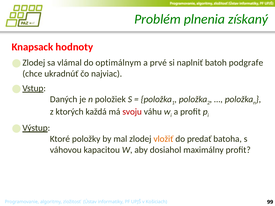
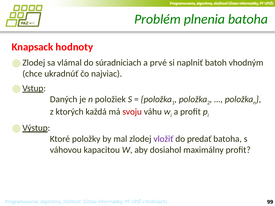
plnenia získaný: získaný -> batoha
optimálnym: optimálnym -> súradniciach
podgrafe: podgrafe -> vhodným
vložiť colour: orange -> purple
